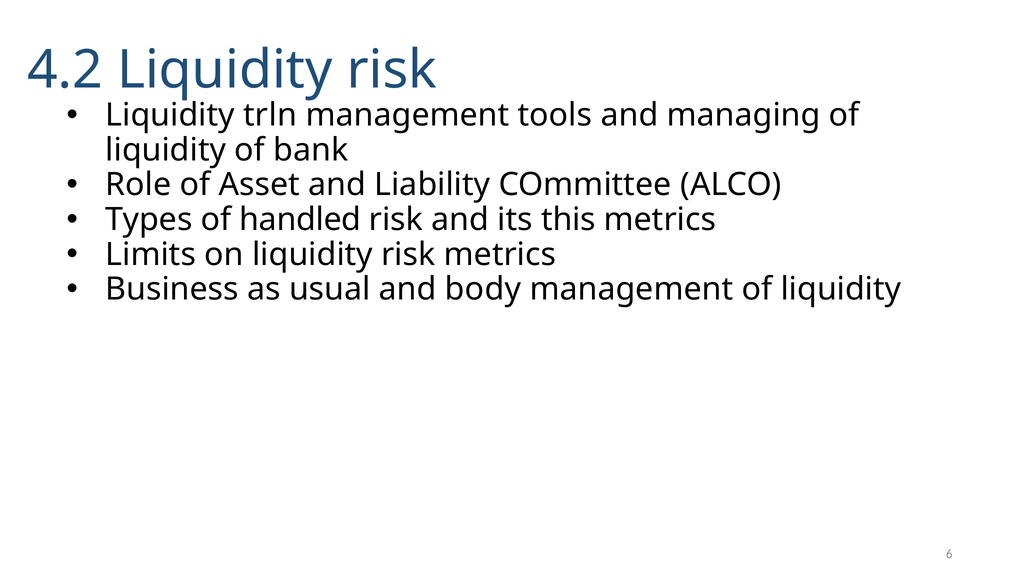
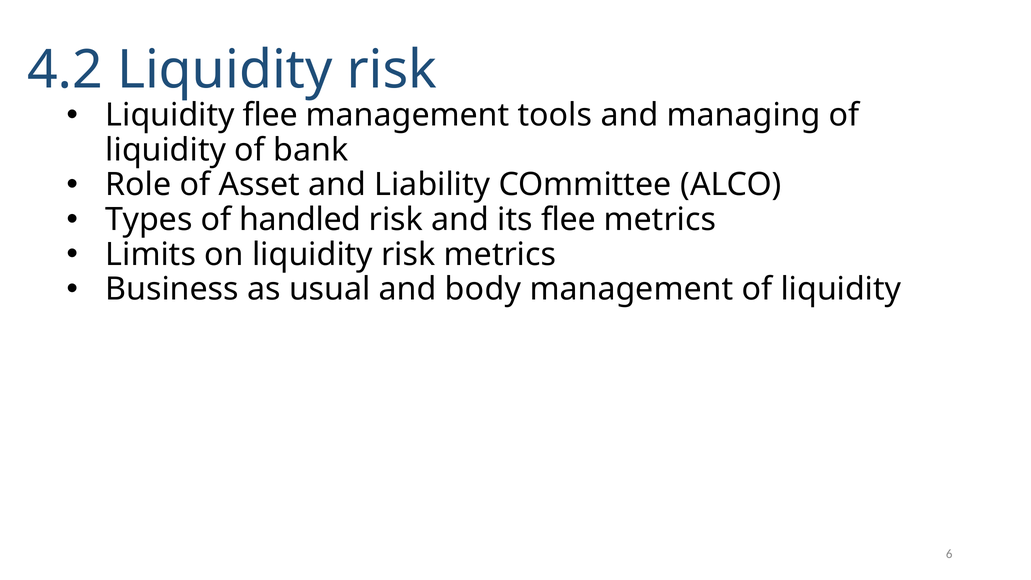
Liquidity trln: trln -> flee
its this: this -> flee
